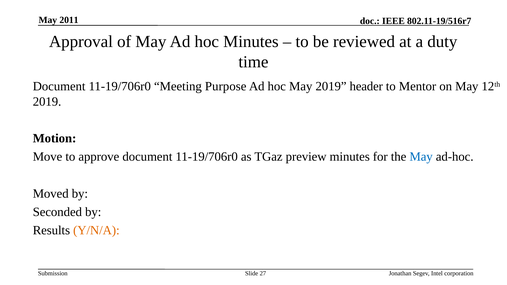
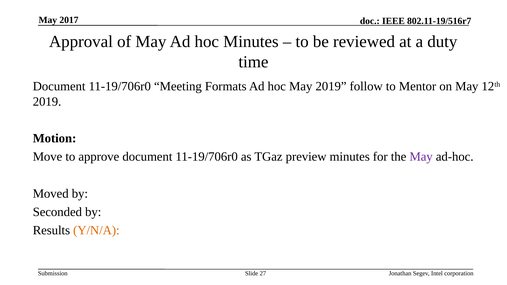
2011: 2011 -> 2017
Purpose: Purpose -> Formats
header: header -> follow
May at (421, 157) colour: blue -> purple
